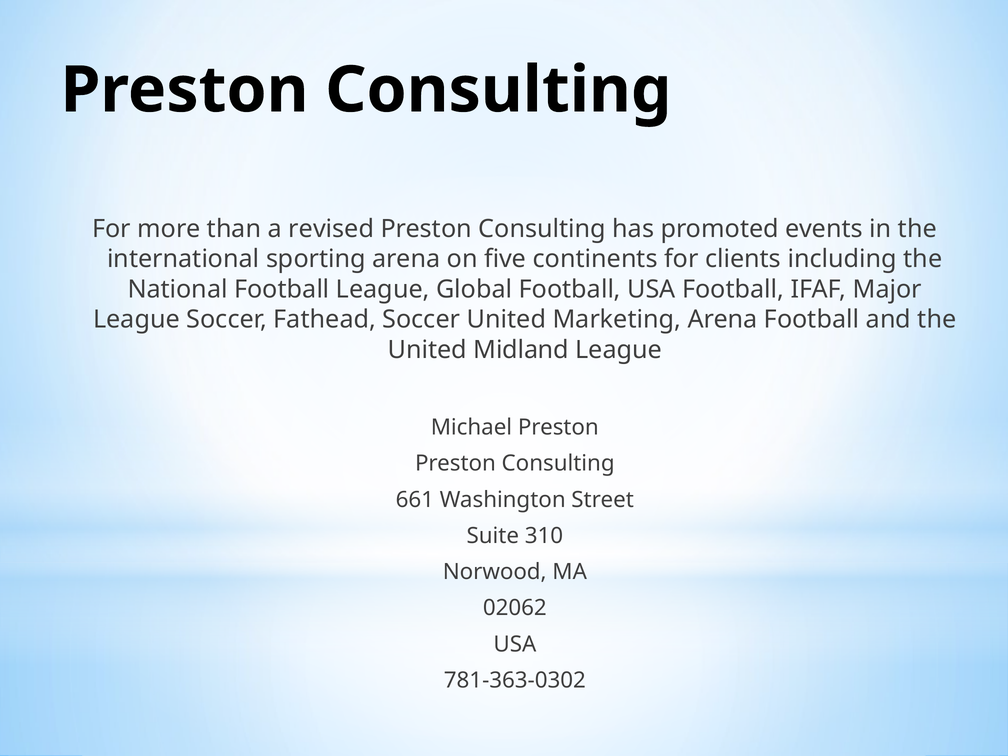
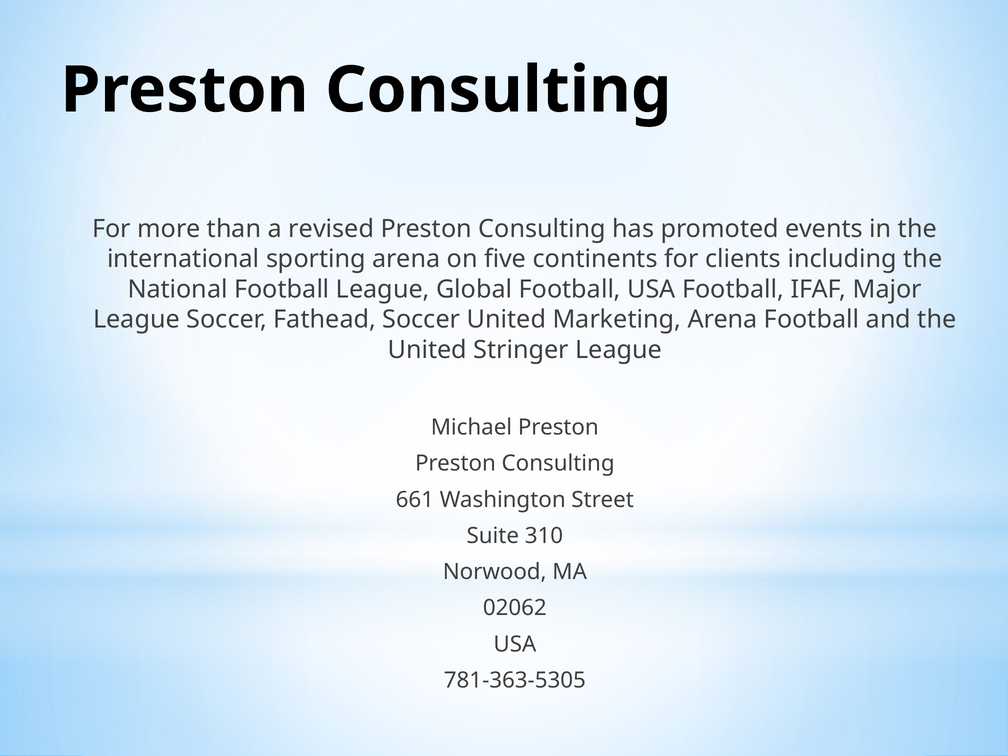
Midland: Midland -> Stringer
781-363-0302: 781-363-0302 -> 781-363-5305
